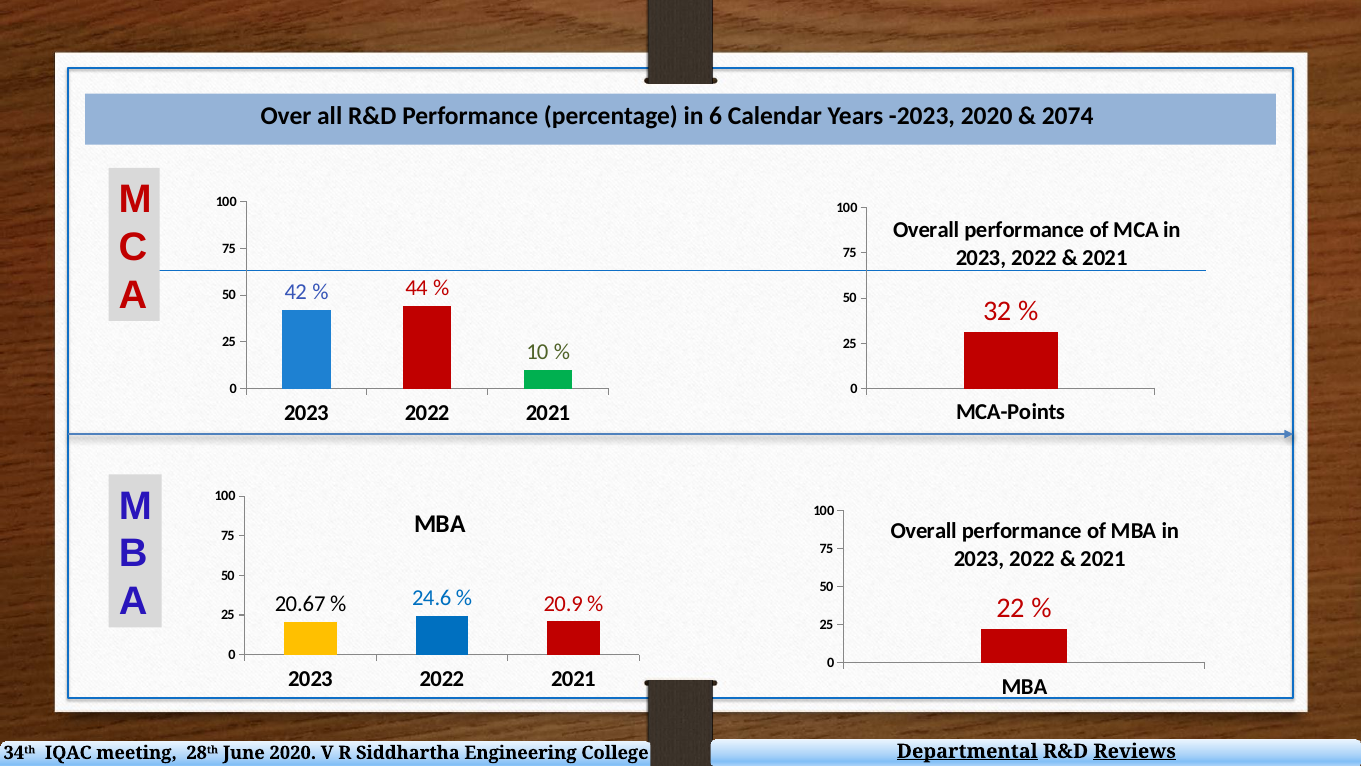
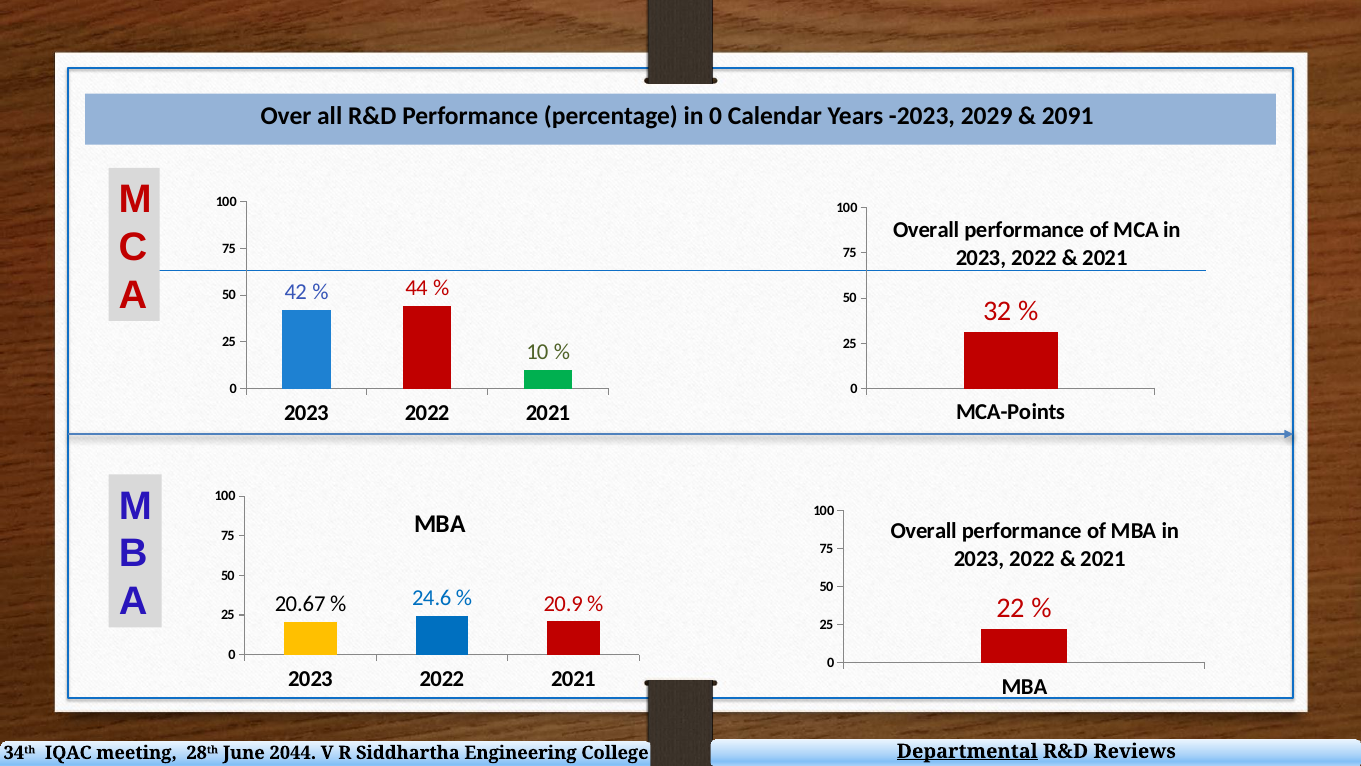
in 6: 6 -> 0
-2023 2020: 2020 -> 2029
2074: 2074 -> 2091
Reviews underline: present -> none
June 2020: 2020 -> 2044
